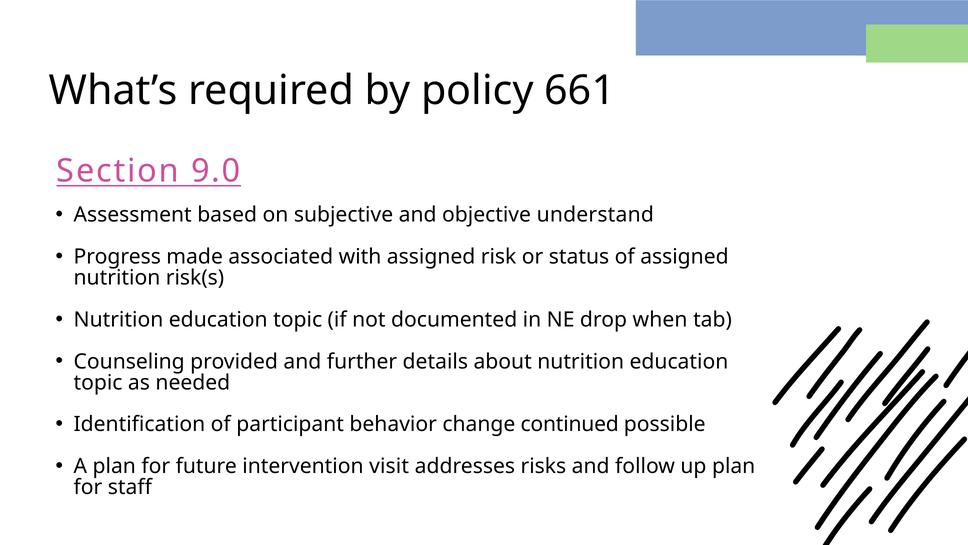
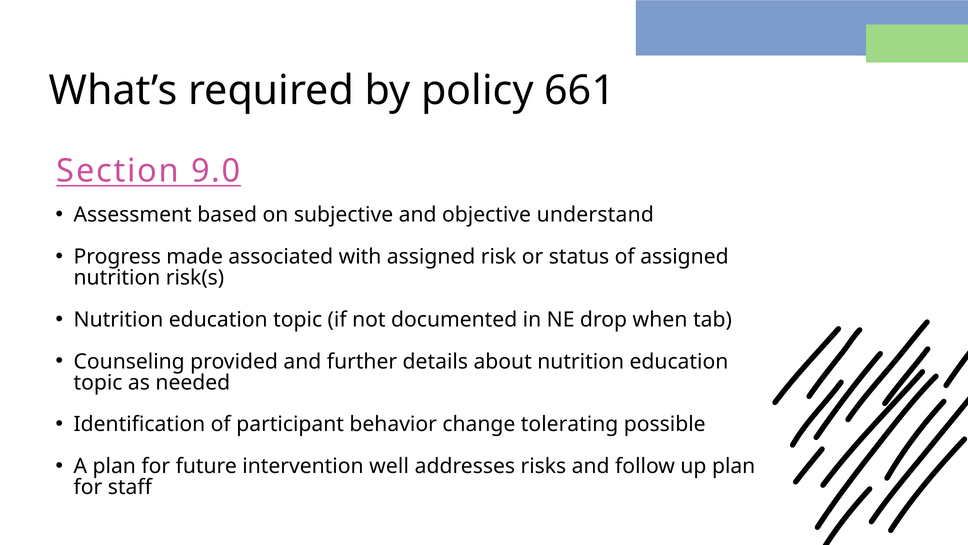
continued: continued -> tolerating
visit: visit -> well
